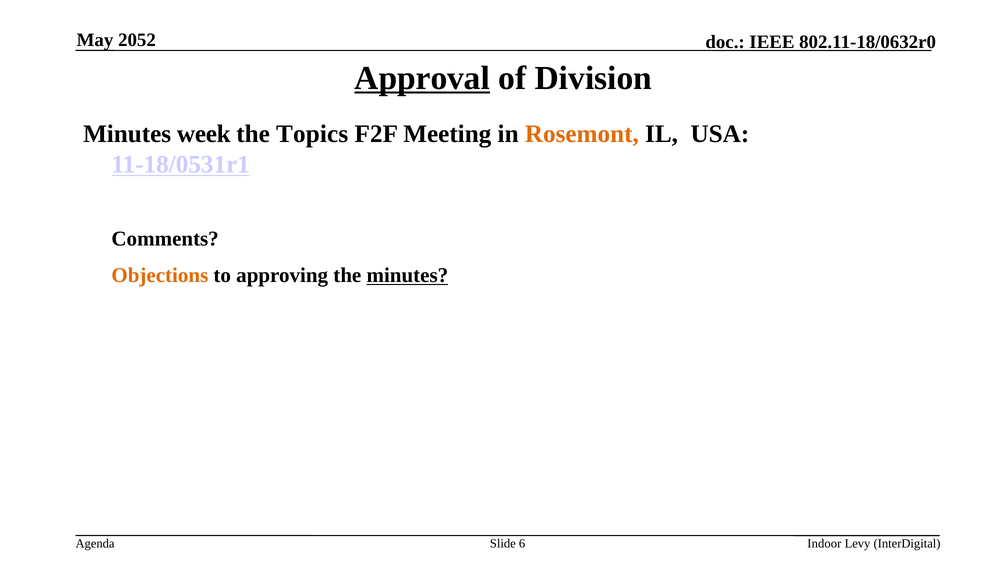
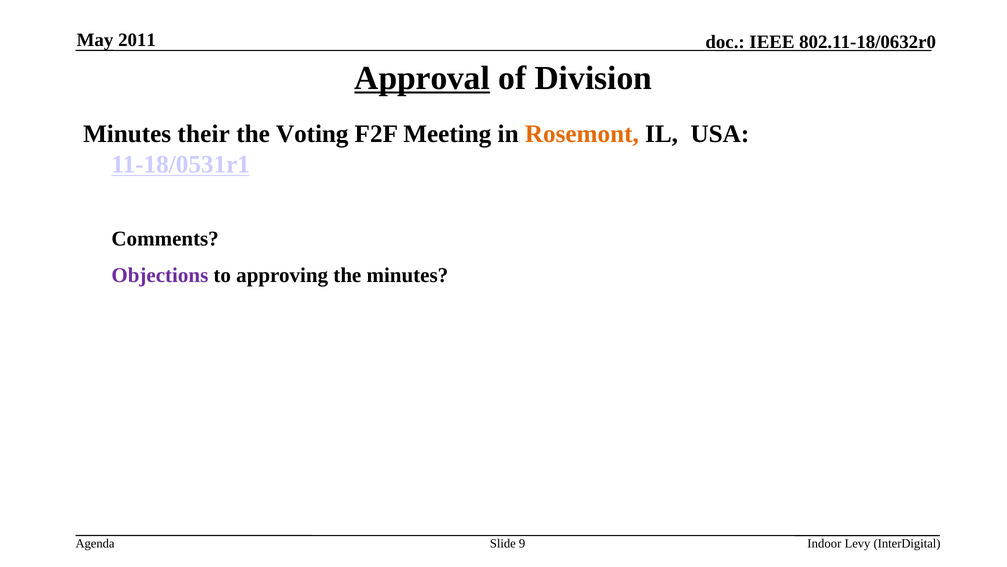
2052: 2052 -> 2011
week: week -> their
Topics: Topics -> Voting
Objections colour: orange -> purple
minutes at (407, 275) underline: present -> none
6: 6 -> 9
